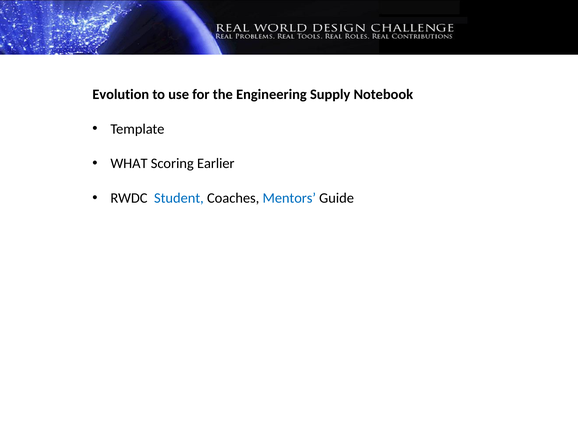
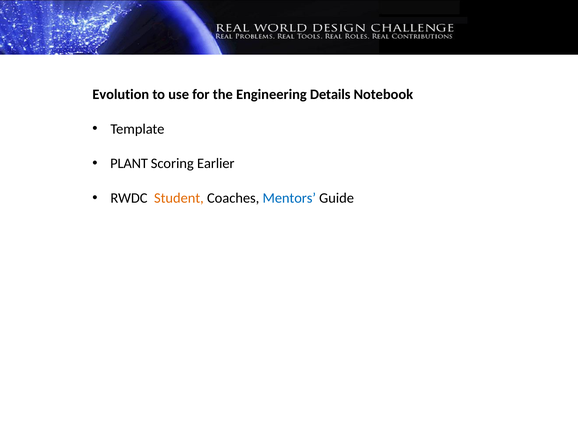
Supply: Supply -> Details
WHAT: WHAT -> PLANT
Student colour: blue -> orange
